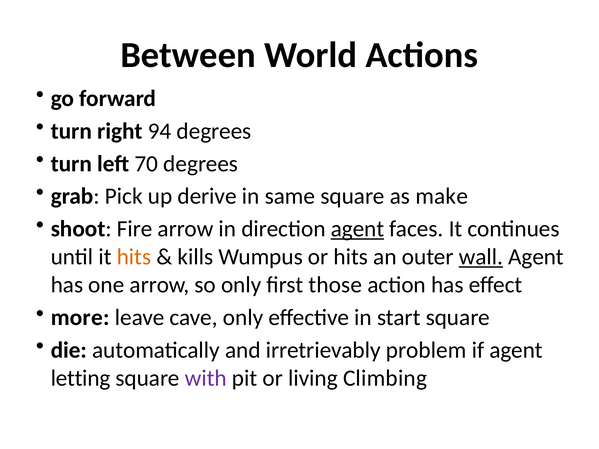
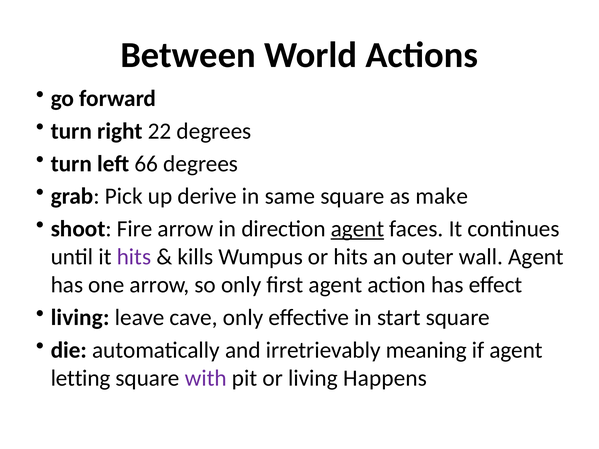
94: 94 -> 22
70: 70 -> 66
hits at (134, 257) colour: orange -> purple
wall underline: present -> none
first those: those -> agent
more at (80, 318): more -> living
problem: problem -> meaning
Climbing: Climbing -> Happens
